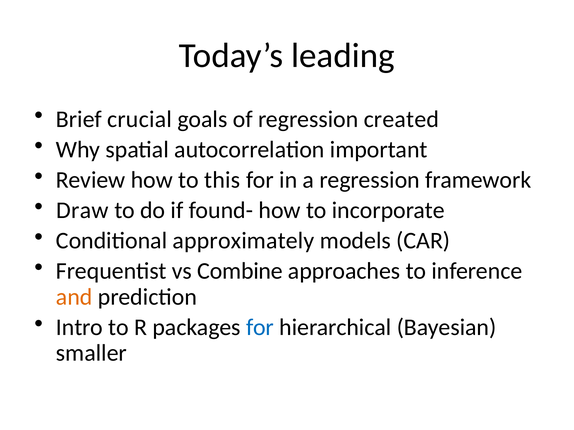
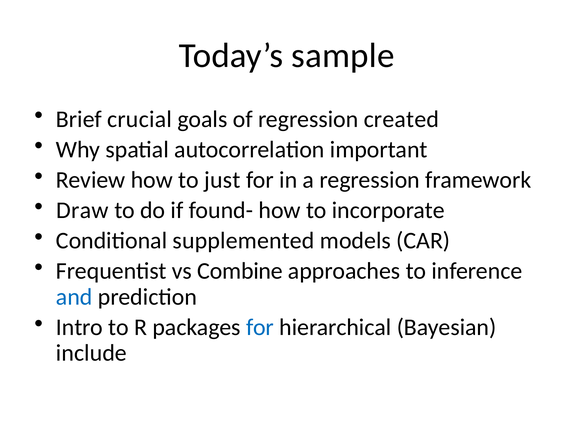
leading: leading -> sample
this: this -> just
approximately: approximately -> supplemented
and colour: orange -> blue
smaller: smaller -> include
